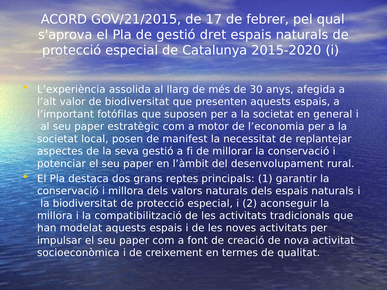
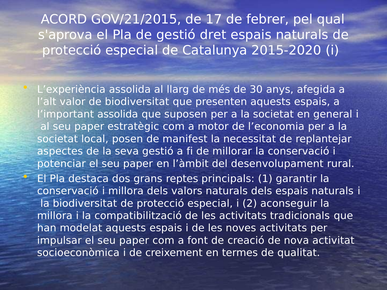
l’important fotófilas: fotófilas -> assolida
